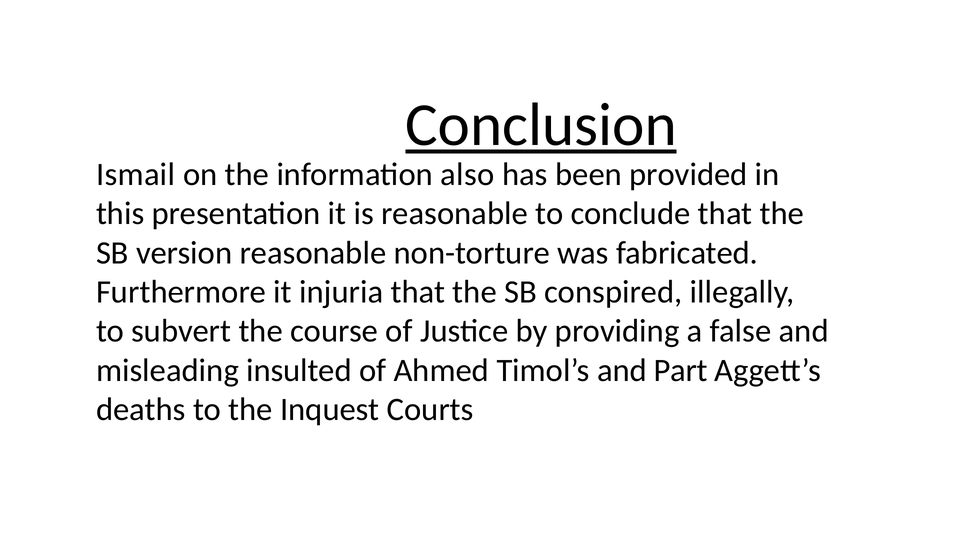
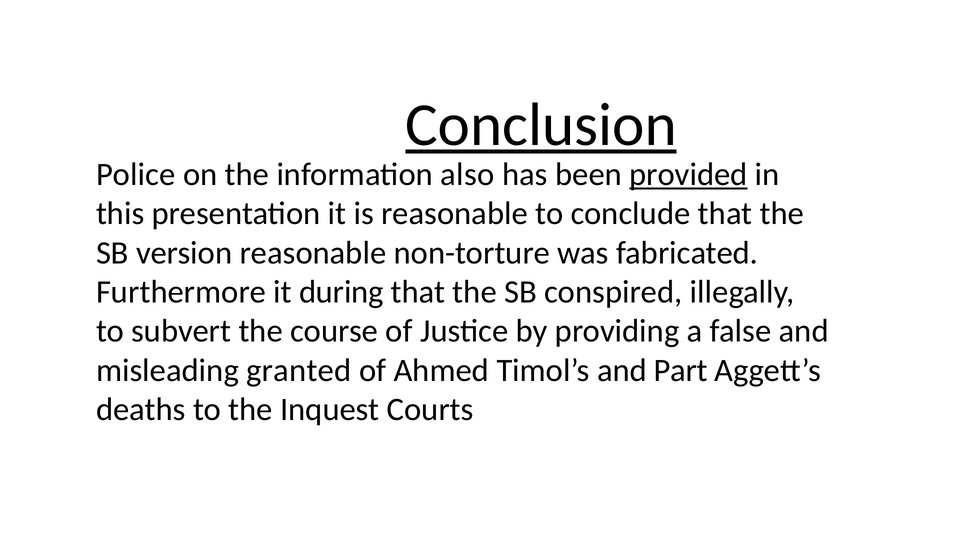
Ismail: Ismail -> Police
provided underline: none -> present
injuria: injuria -> during
insulted: insulted -> granted
